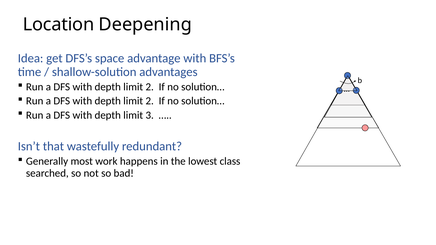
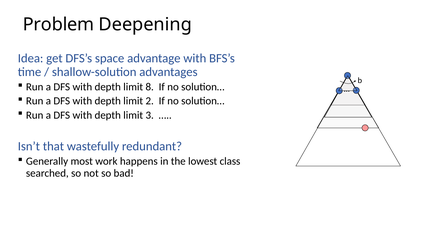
Location: Location -> Problem
2 at (150, 87): 2 -> 8
